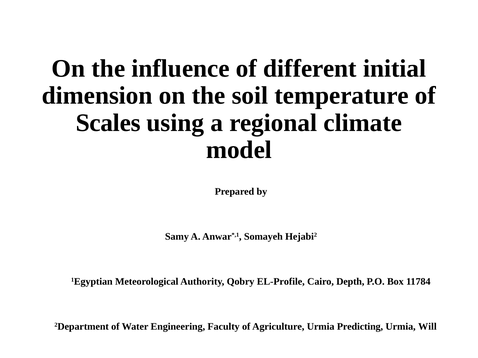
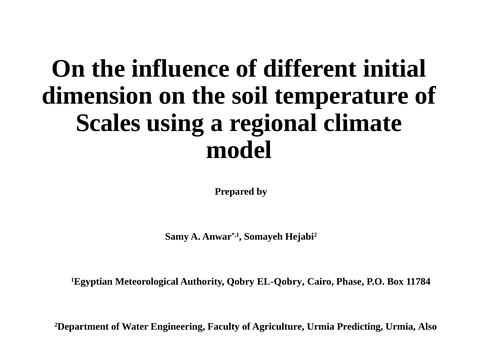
EL-Profile: EL-Profile -> EL-Qobry
Depth: Depth -> Phase
Will: Will -> Also
